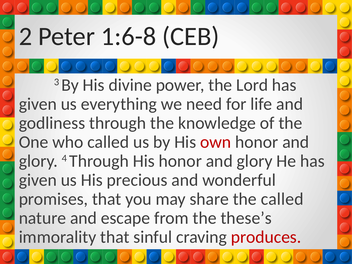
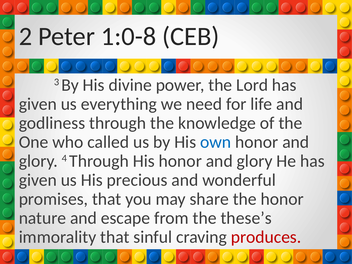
1:6-8: 1:6-8 -> 1:0-8
own colour: red -> blue
the called: called -> honor
